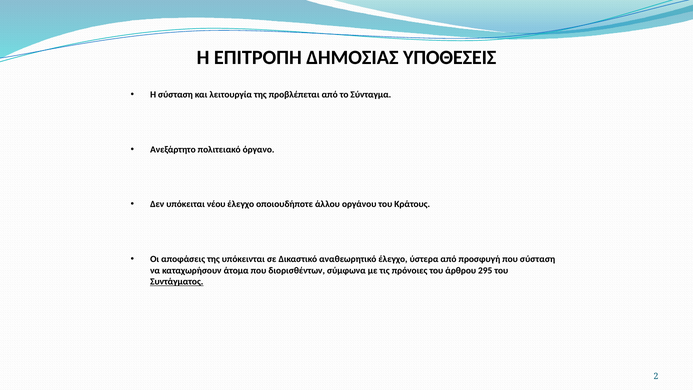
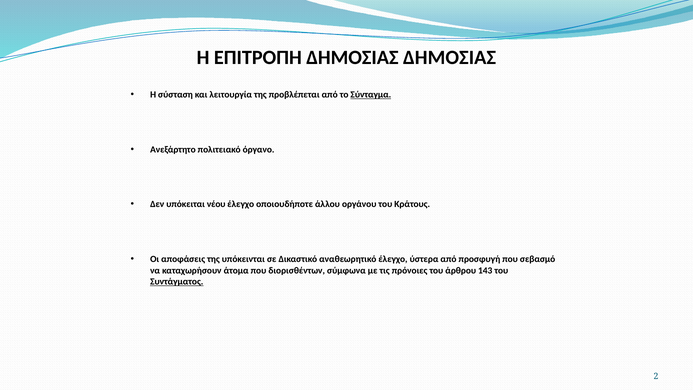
ΔΗΜΟΣΙΑΣ ΥΠΟΘΕΣΕΙΣ: ΥΠΟΘΕΣΕΙΣ -> ΔΗΜΟΣΙΑΣ
Σύνταγμα underline: none -> present
που σύσταση: σύσταση -> σεβασμό
295: 295 -> 143
